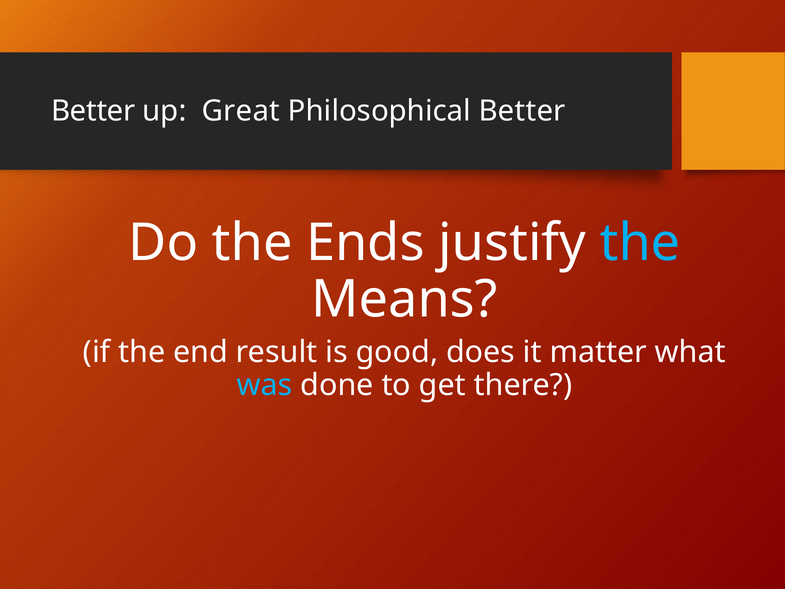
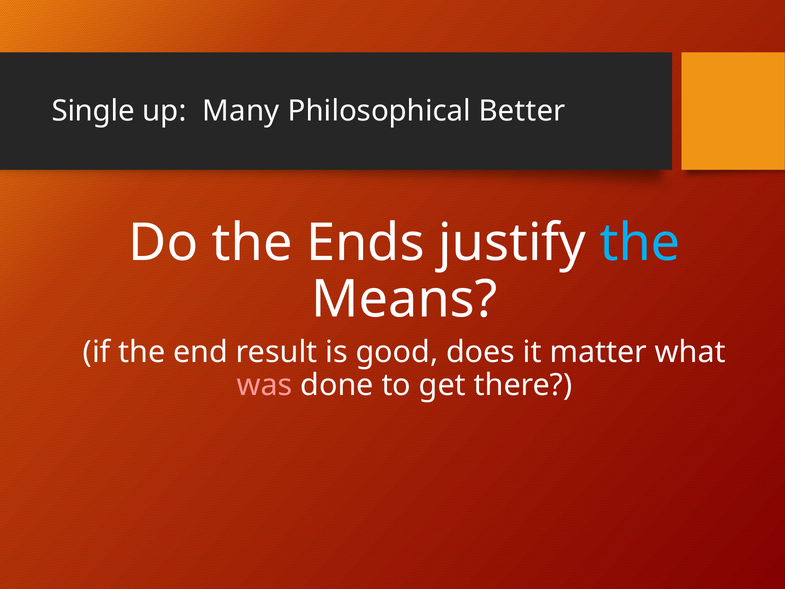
Better at (93, 111): Better -> Single
Great: Great -> Many
was colour: light blue -> pink
